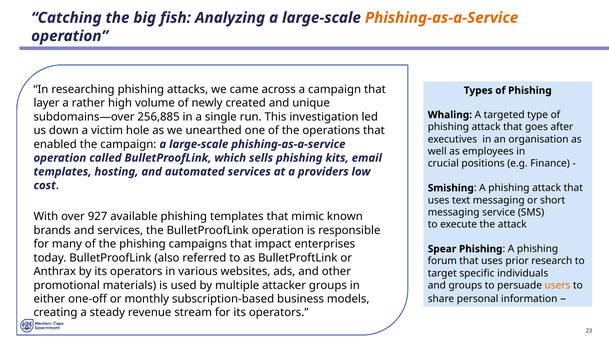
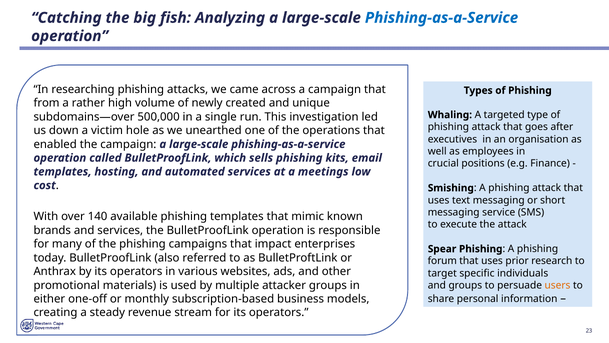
Phishing-as-a-Service at (442, 18) colour: orange -> blue
layer: layer -> from
256,885: 256,885 -> 500,000
providers: providers -> meetings
927: 927 -> 140
